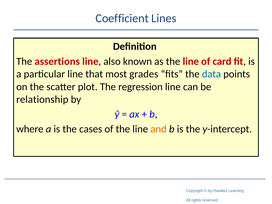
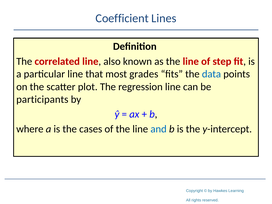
assertions: assertions -> correlated
card: card -> step
relationship: relationship -> participants
and colour: orange -> blue
